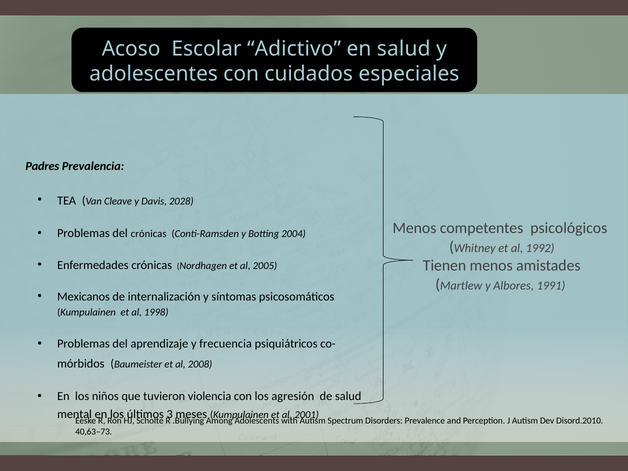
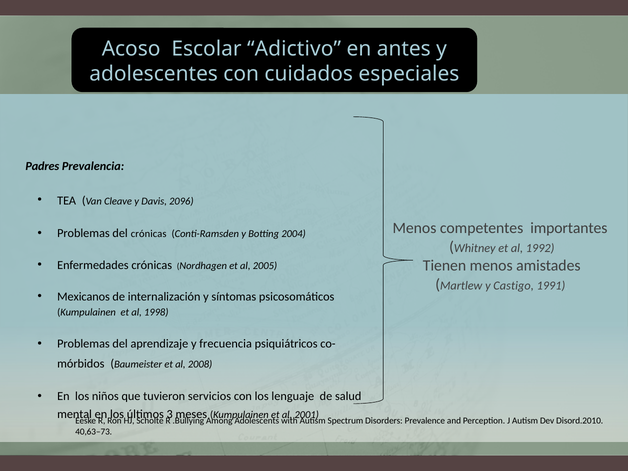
en salud: salud -> antes
2028: 2028 -> 2096
psicológicos: psicológicos -> importantes
Albores: Albores -> Castigo
violencia: violencia -> servicios
agresión: agresión -> lenguaje
